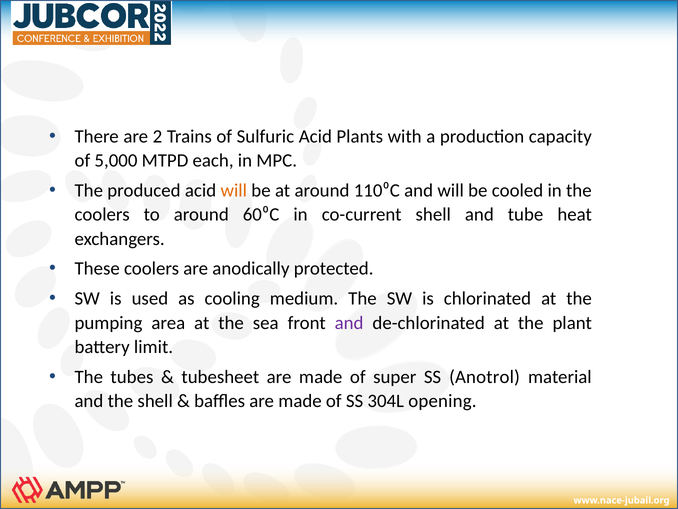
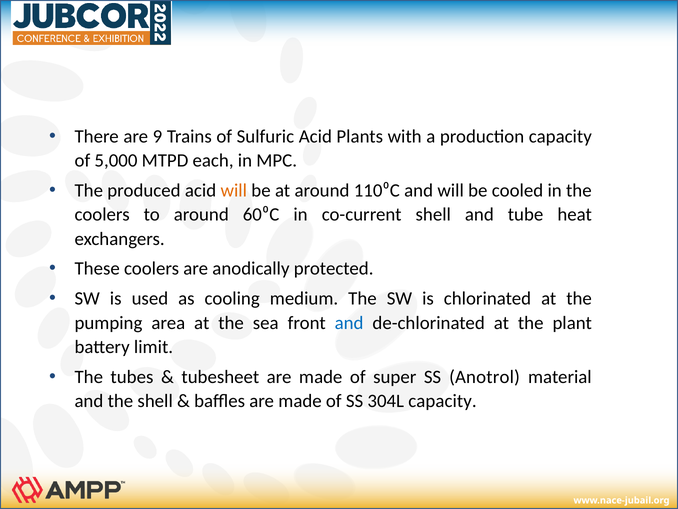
2: 2 -> 9
and at (349, 323) colour: purple -> blue
304L opening: opening -> capacity
